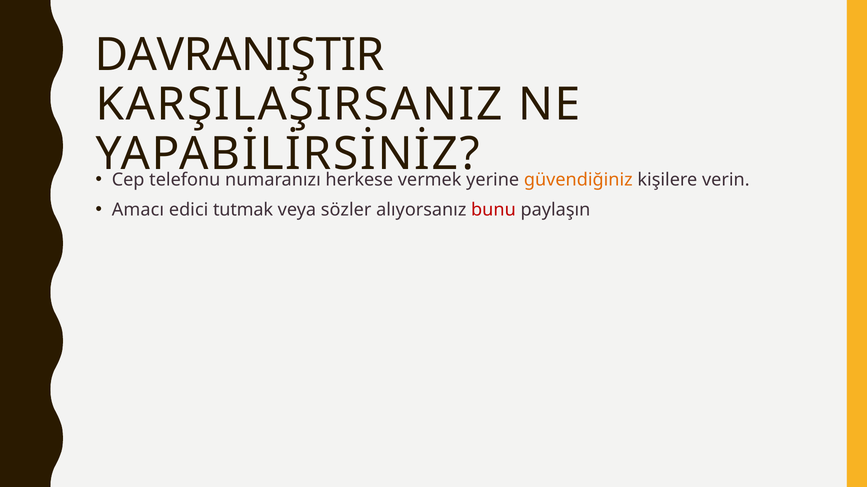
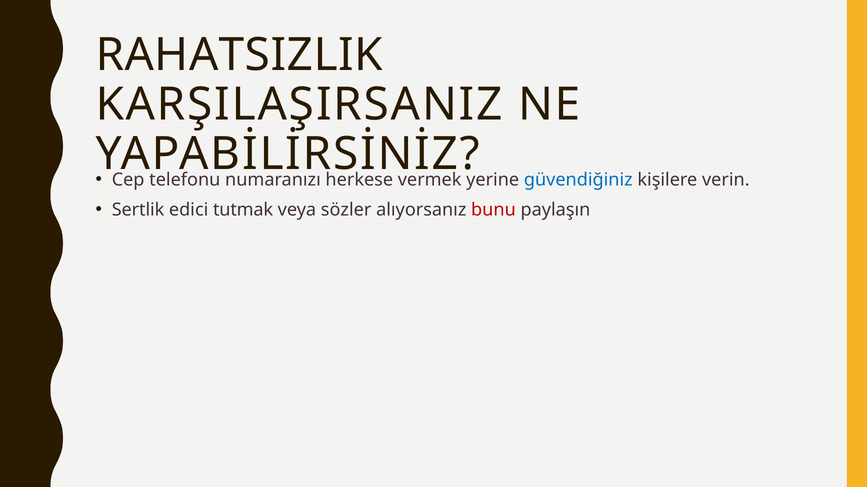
DAVRANIŞTIR: DAVRANIŞTIR -> RAHATSIZLIK
güvendiğiniz colour: orange -> blue
Amacı: Amacı -> Sertlik
